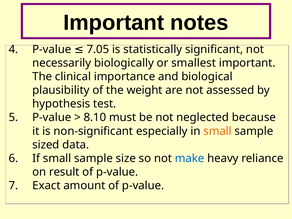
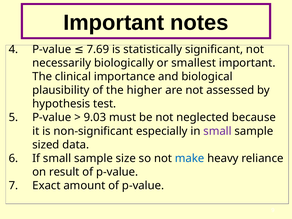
7.05: 7.05 -> 7.69
weight: weight -> higher
8.10: 8.10 -> 9.03
small at (218, 131) colour: orange -> purple
